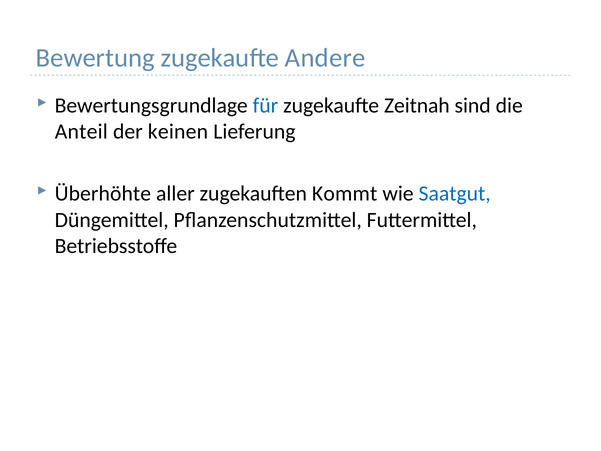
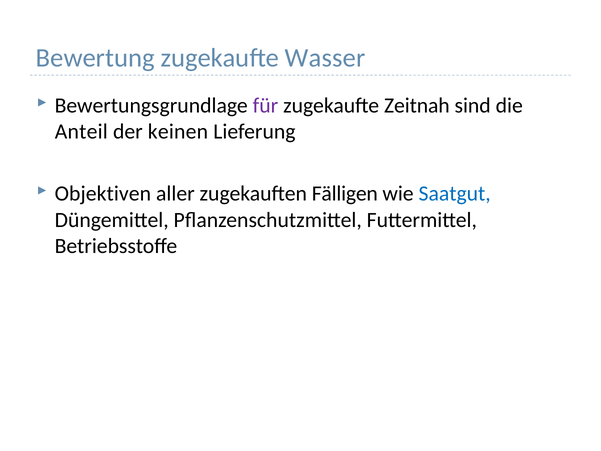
Andere: Andere -> Wasser
für colour: blue -> purple
Überhöhte: Überhöhte -> Objektiven
Kommt: Kommt -> Fälligen
